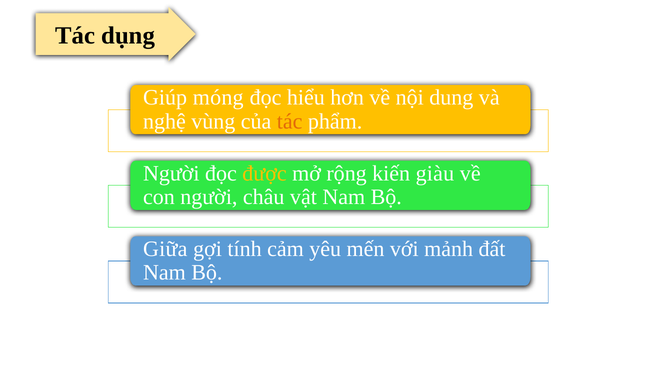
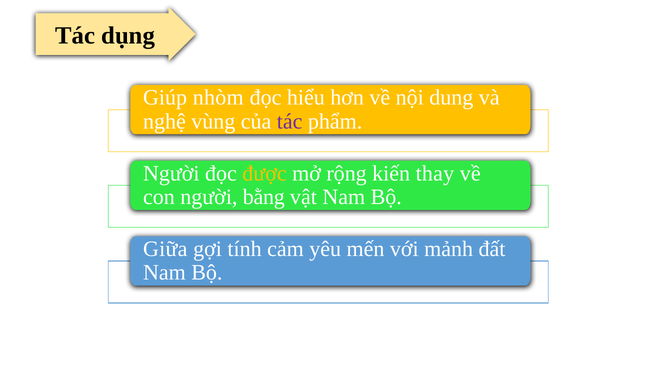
móng: móng -> nhòm
tác at (290, 121) colour: orange -> purple
giàu: giàu -> thay
châu: châu -> bằng
